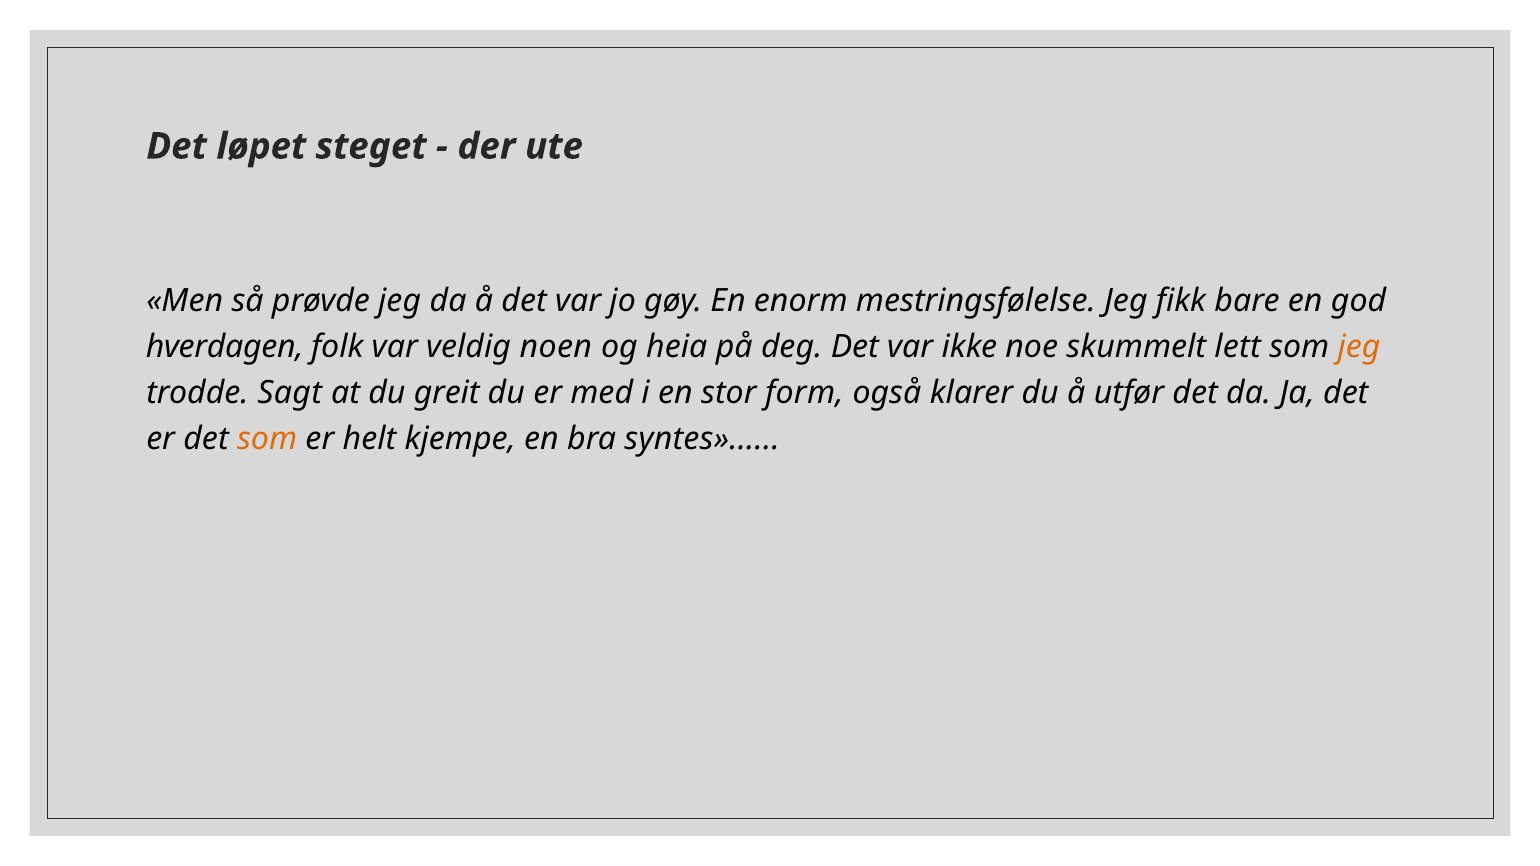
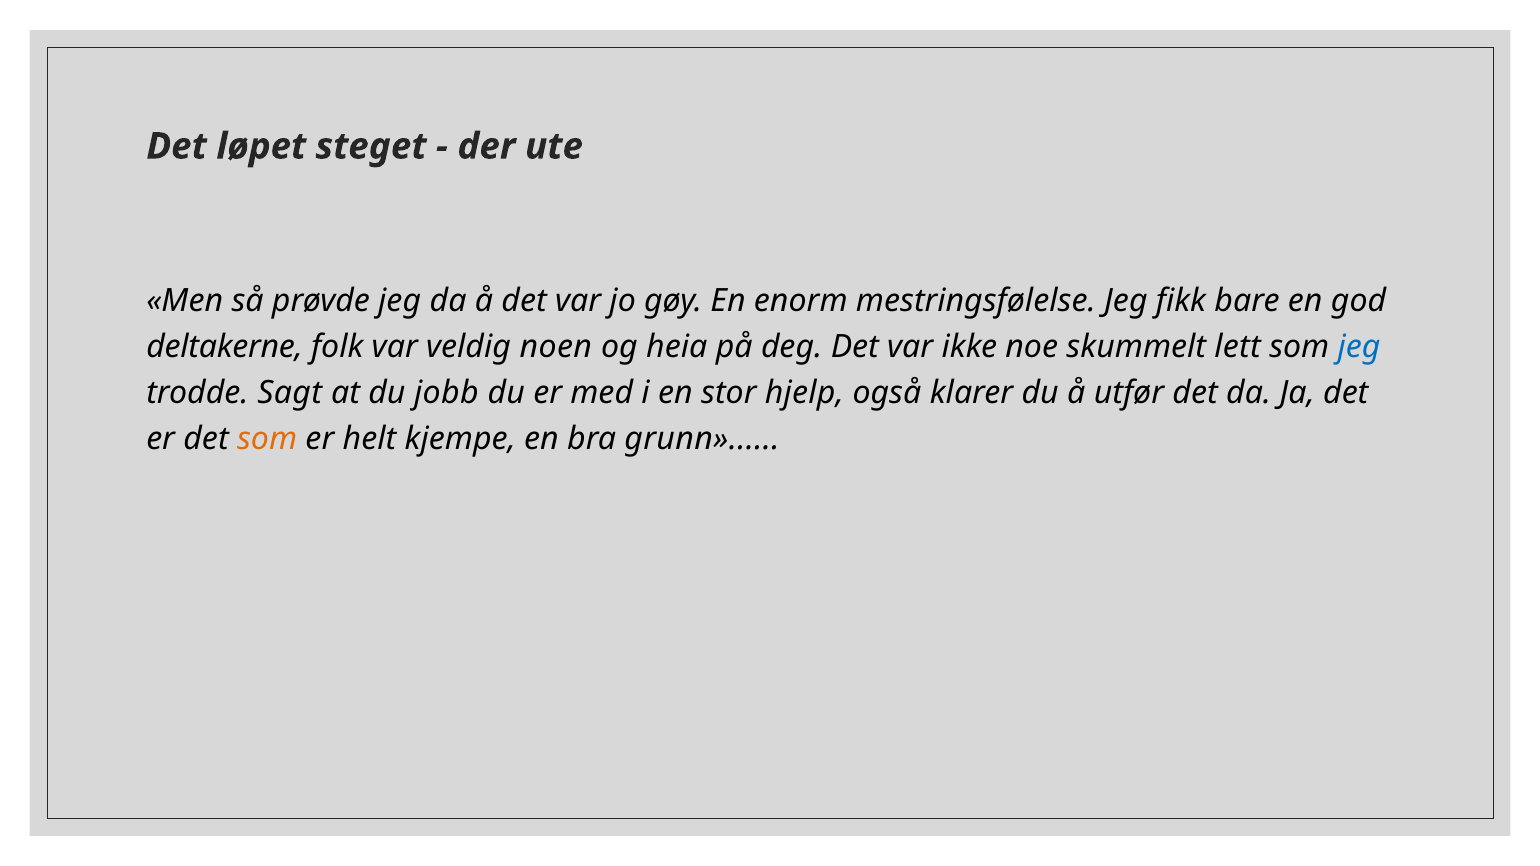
hverdagen: hverdagen -> deltakerne
jeg at (1359, 347) colour: orange -> blue
greit: greit -> jobb
form: form -> hjelp
syntes: syntes -> grunn
